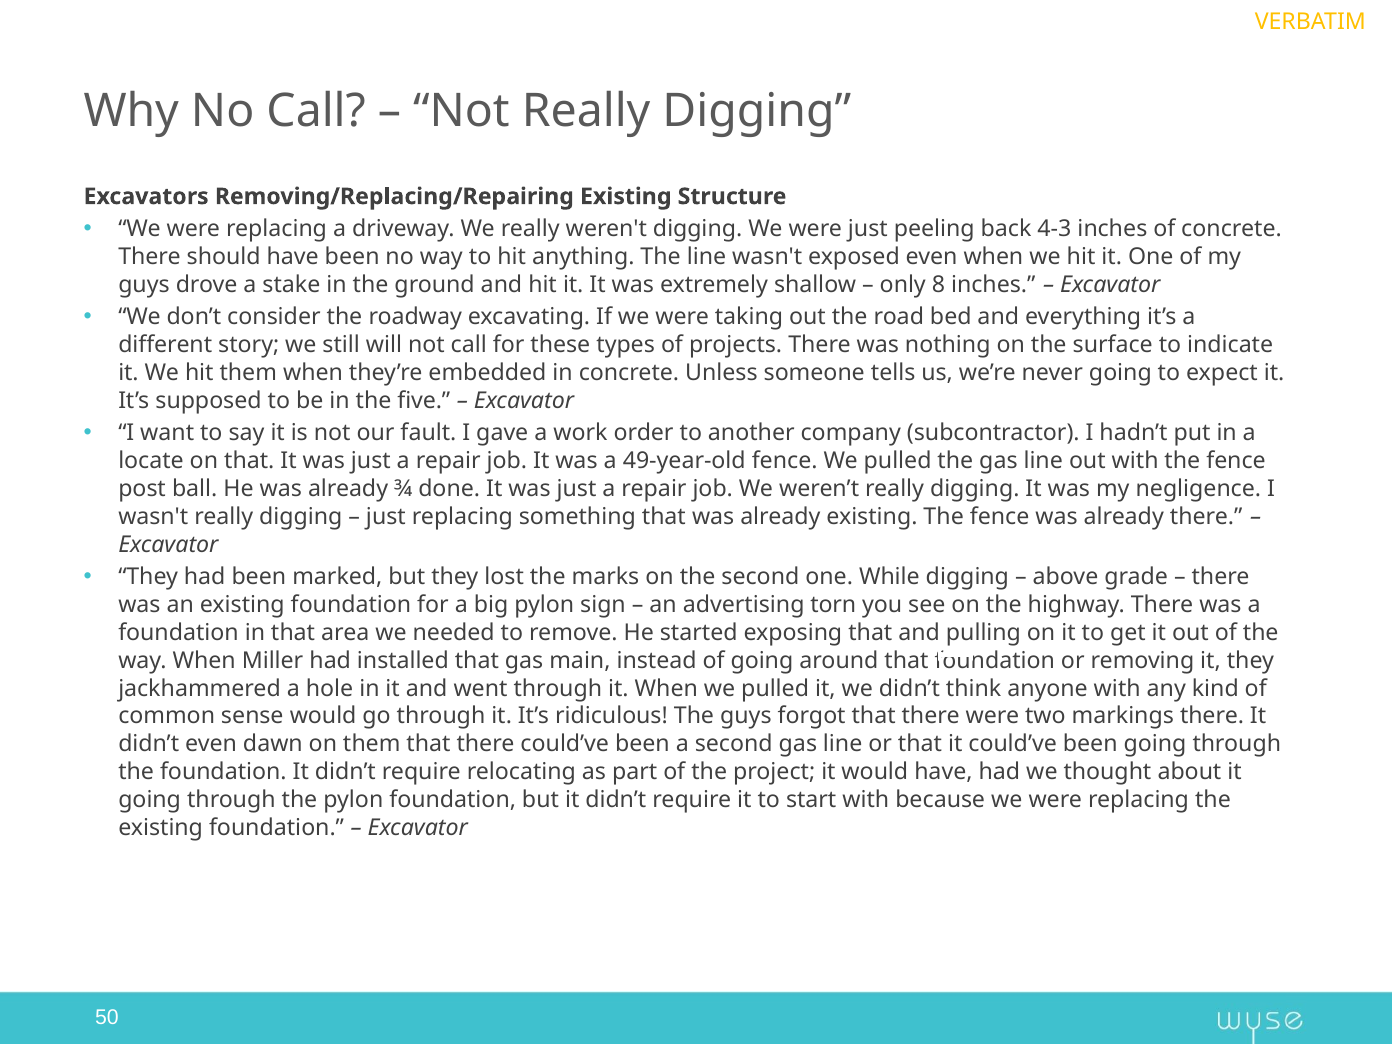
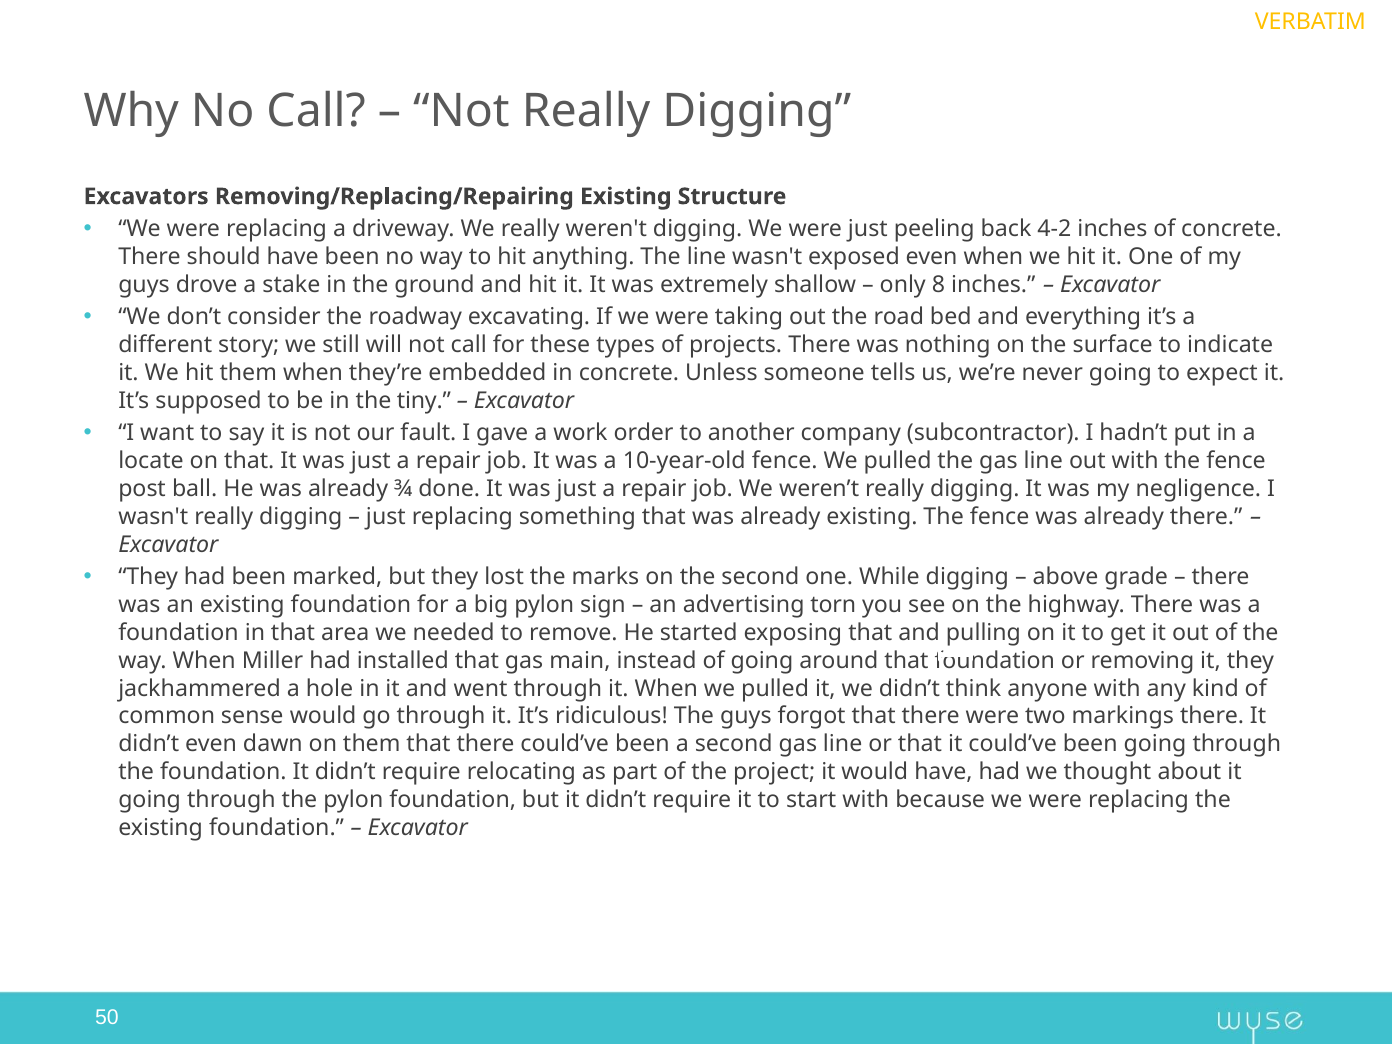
4-3: 4-3 -> 4-2
five: five -> tiny
49-year-old: 49-year-old -> 10-year-old
